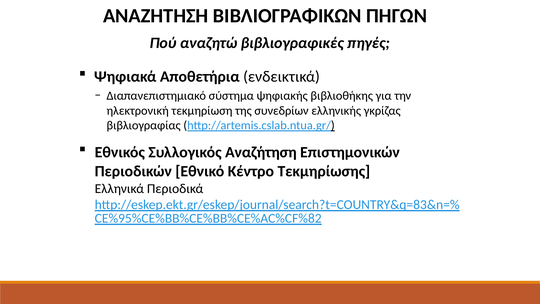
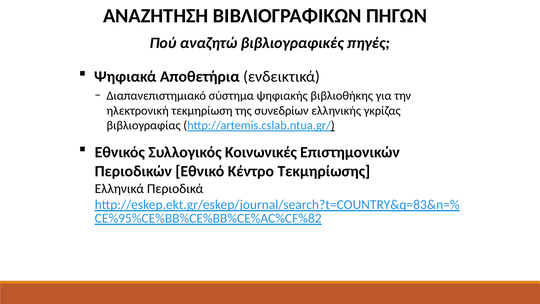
Αναζήτηση: Αναζήτηση -> Κοινωνικές
